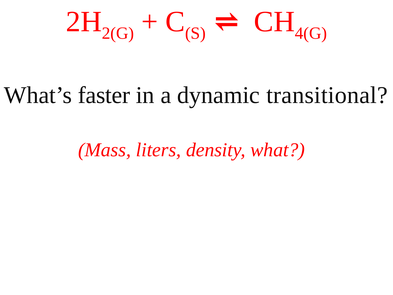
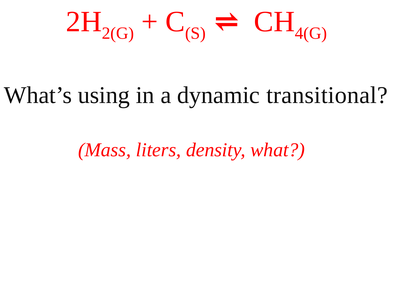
faster: faster -> using
